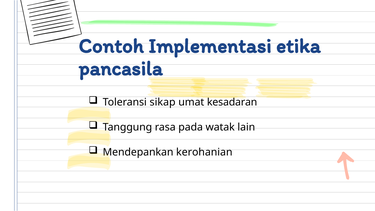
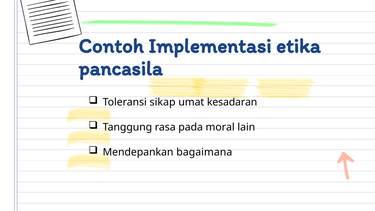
watak: watak -> moral
kerohanian: kerohanian -> bagaimana
